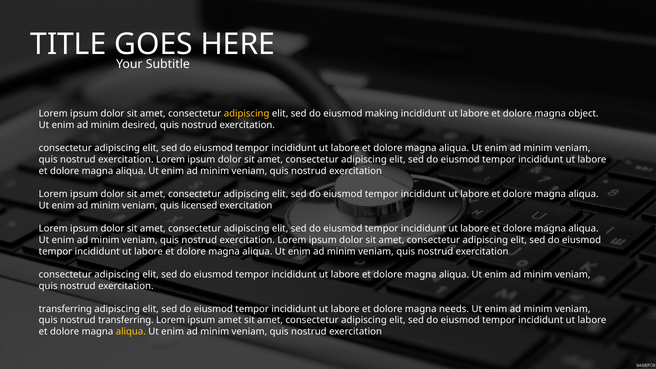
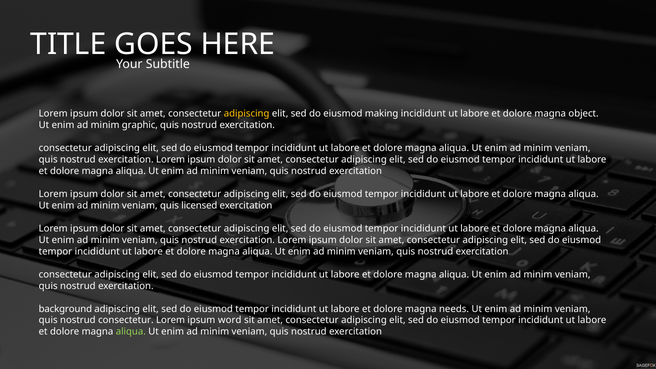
desired: desired -> graphic
transferring at (65, 309): transferring -> background
nostrud transferring: transferring -> consectetur
ipsum amet: amet -> word
aliqua at (131, 332) colour: yellow -> light green
